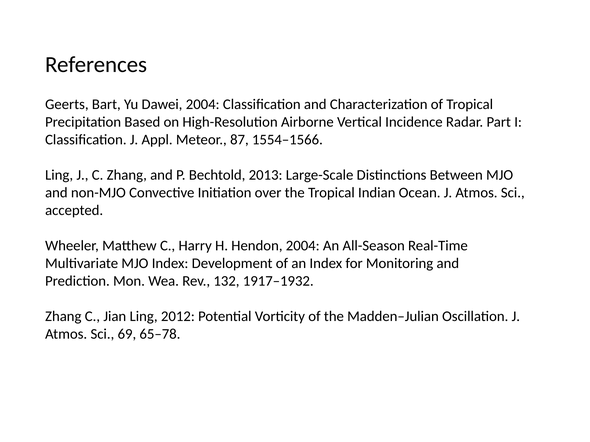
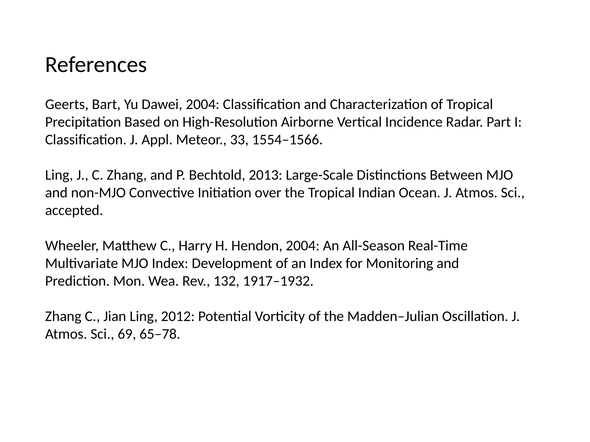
87: 87 -> 33
